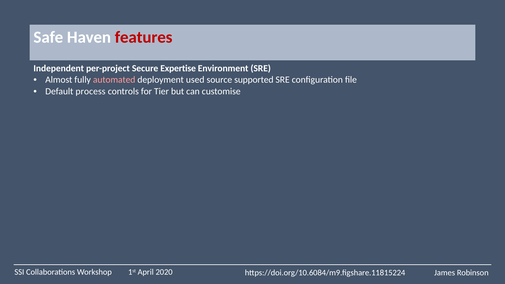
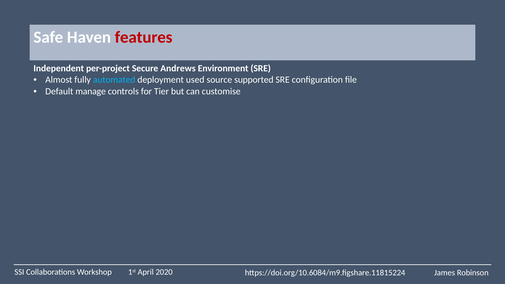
Expertise: Expertise -> Andrews
automated colour: pink -> light blue
process: process -> manage
